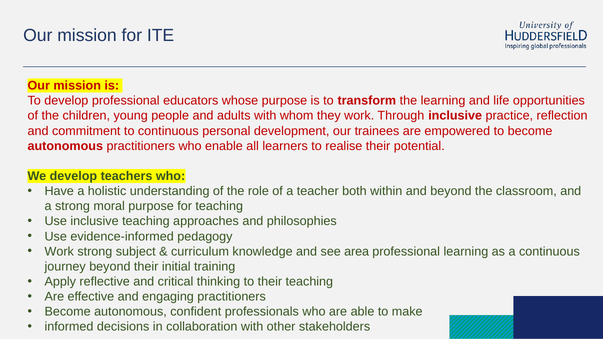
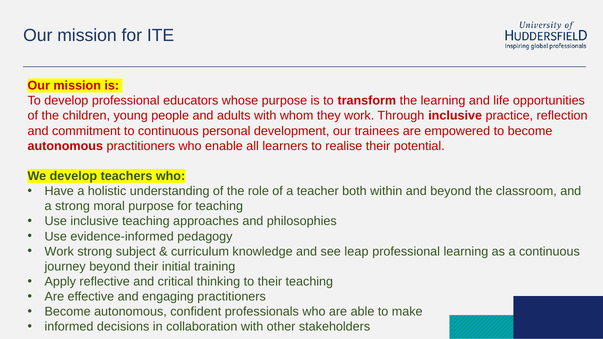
area: area -> leap
